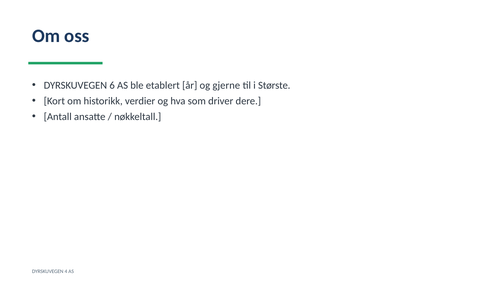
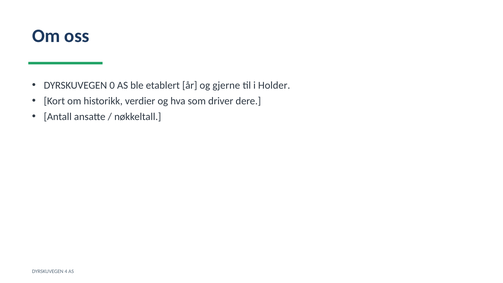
6: 6 -> 0
Største: Største -> Holder
